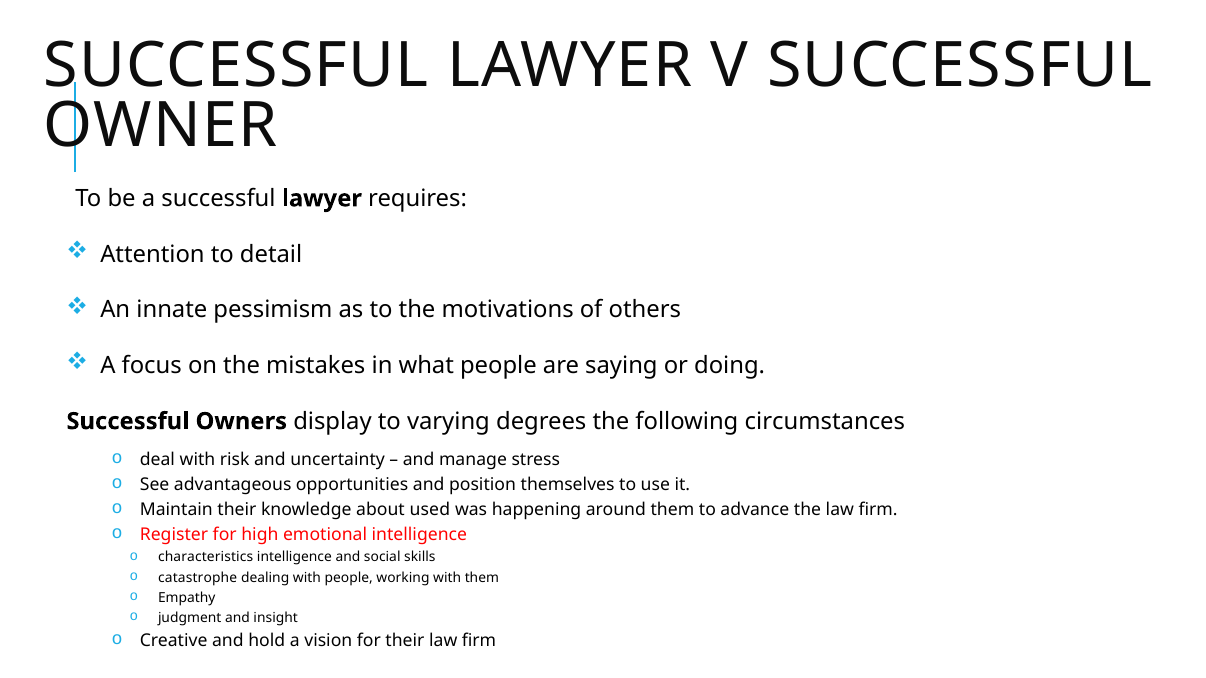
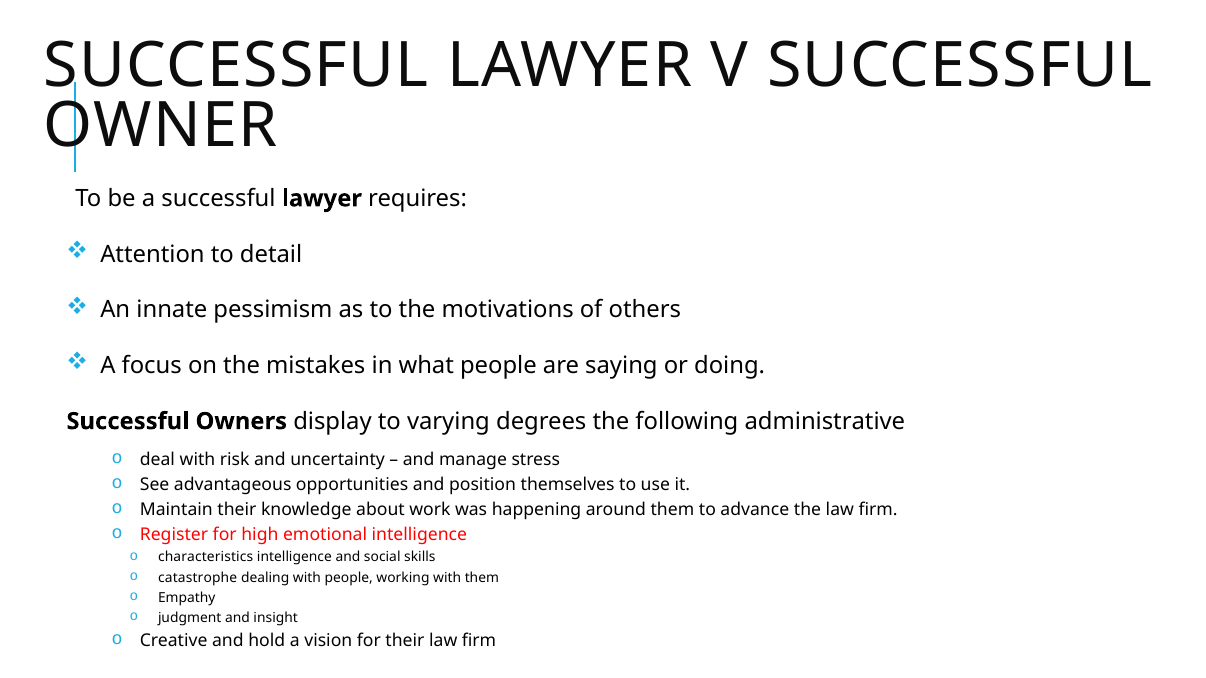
circumstances: circumstances -> administrative
used: used -> work
